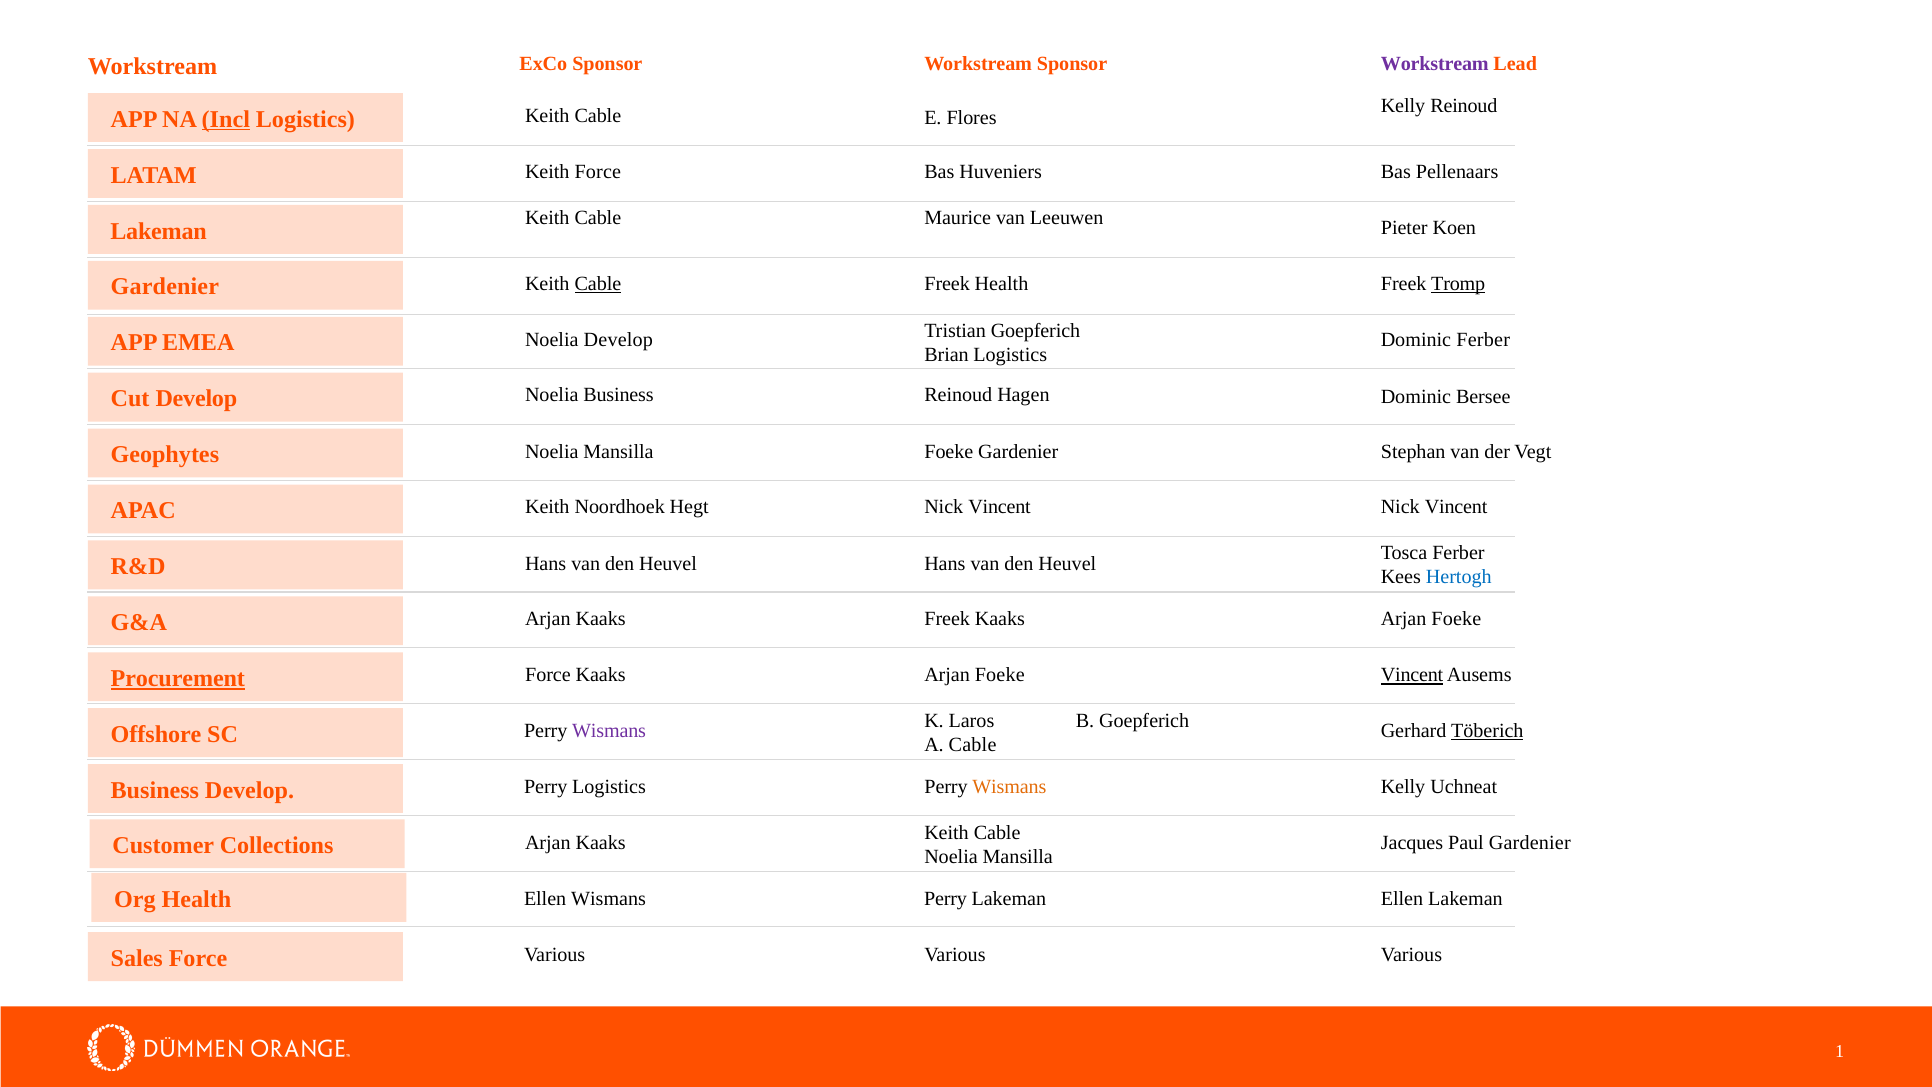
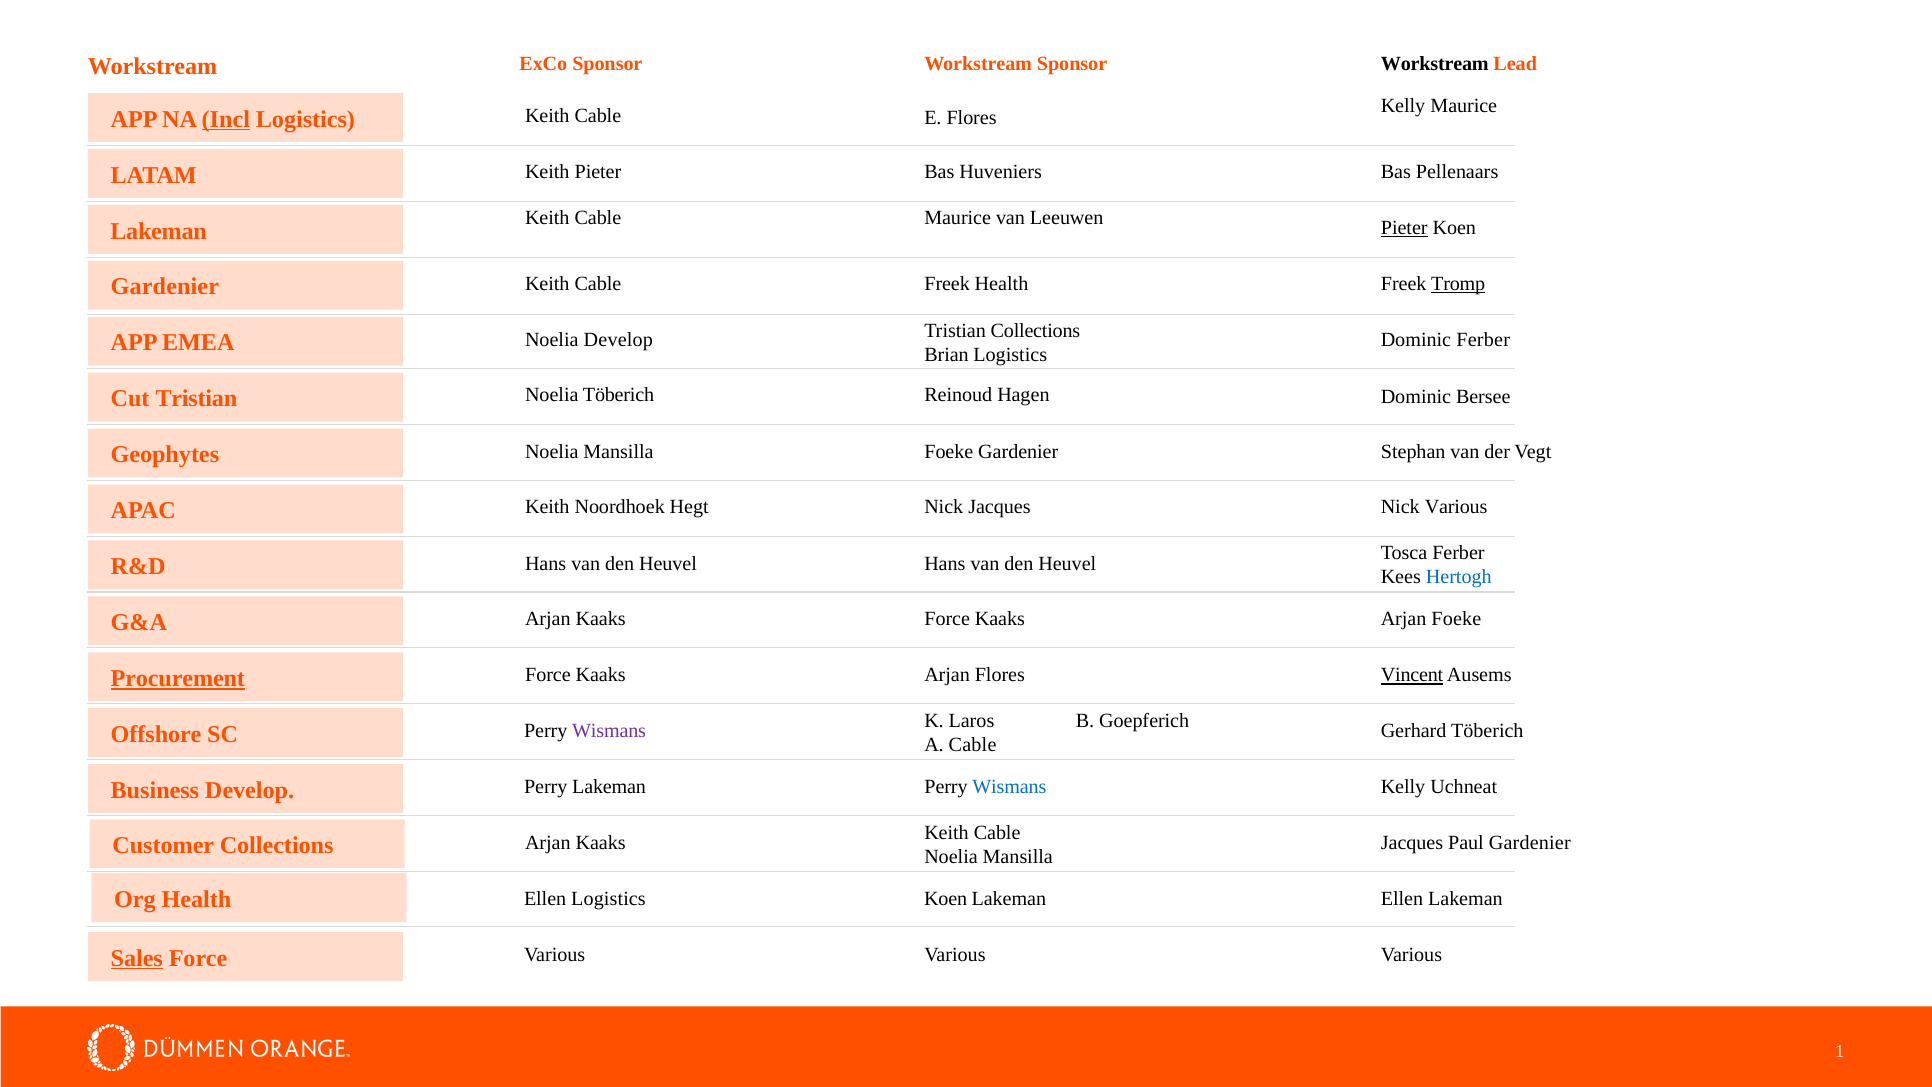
Workstream at (1435, 63) colour: purple -> black
Kelly Reinoud: Reinoud -> Maurice
Keith Force: Force -> Pieter
Pieter at (1404, 228) underline: none -> present
Cable at (598, 283) underline: present -> none
Tristian Goepferich: Goepferich -> Collections
Noelia Business: Business -> Töberich
Cut Develop: Develop -> Tristian
Vincent at (1000, 507): Vincent -> Jacques
Vincent at (1456, 507): Vincent -> Various
Freek at (947, 619): Freek -> Force
Foeke at (1000, 675): Foeke -> Flores
Töberich at (1487, 731) underline: present -> none
Perry Logistics: Logistics -> Lakeman
Wismans at (1009, 787) colour: orange -> blue
Ellen Wismans: Wismans -> Logistics
Perry at (946, 899): Perry -> Koen
Sales underline: none -> present
